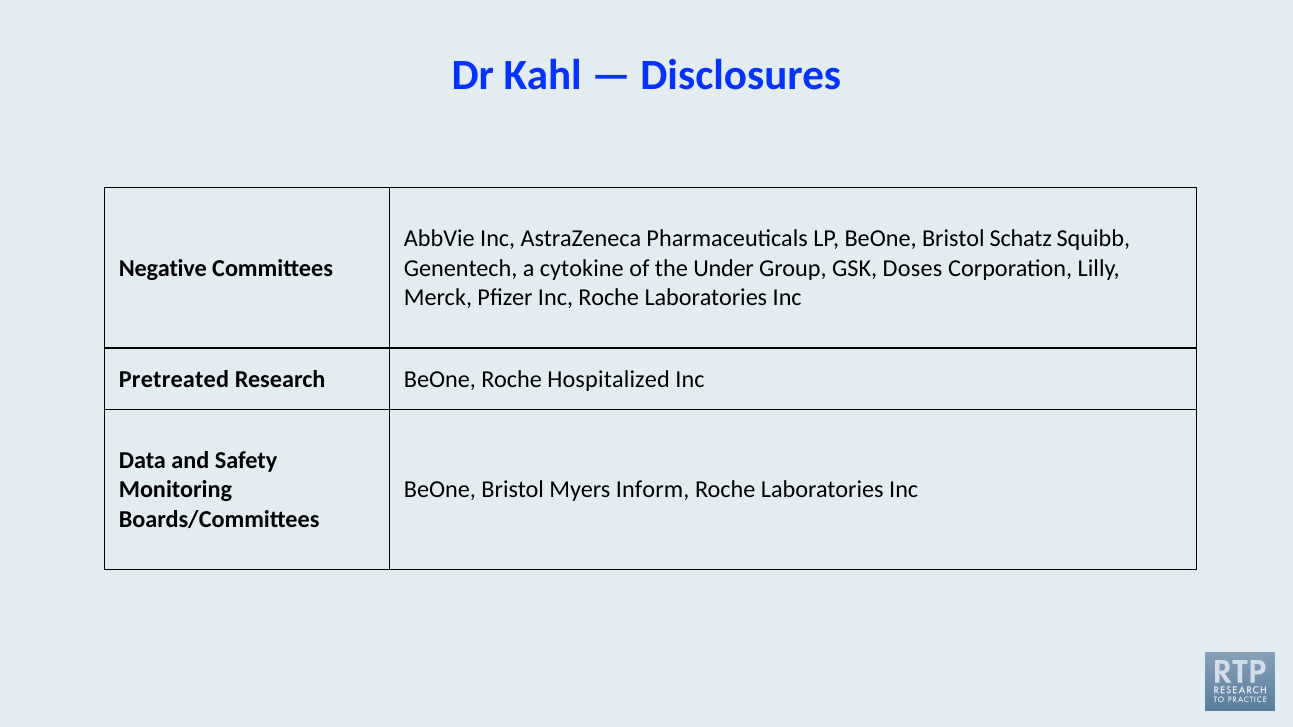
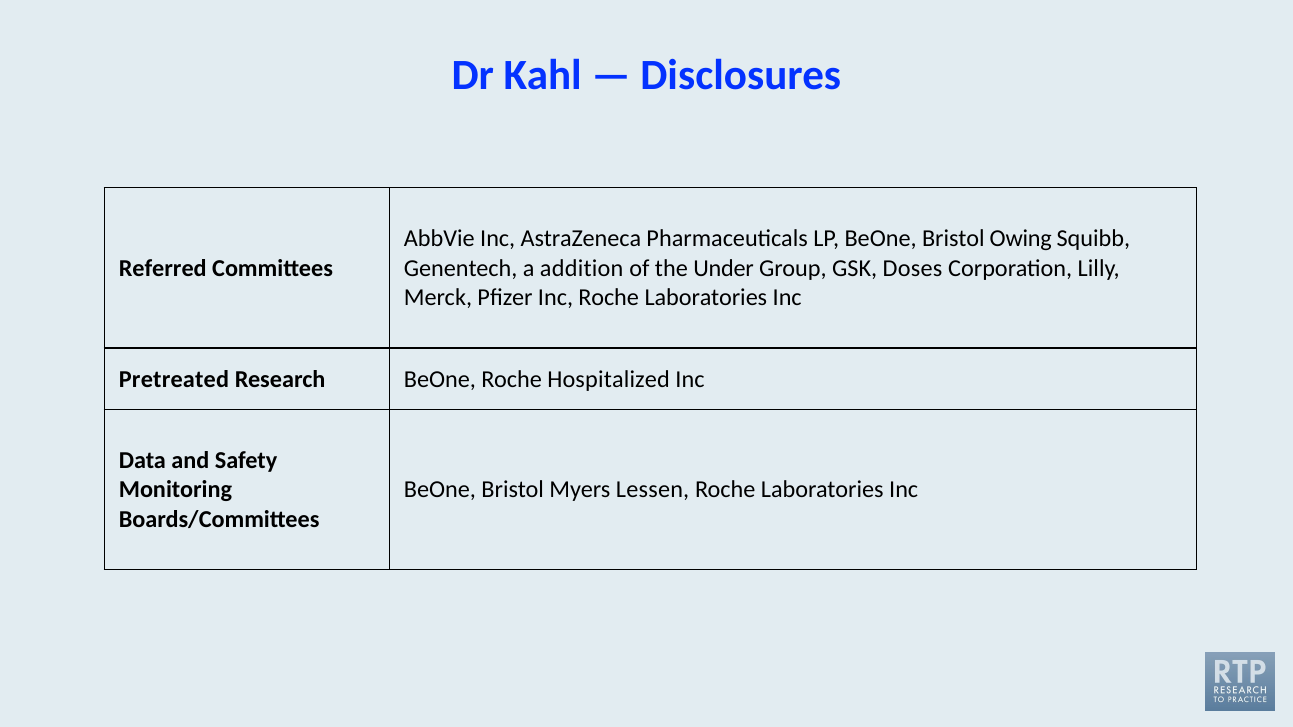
Schatz: Schatz -> Owing
Negative: Negative -> Referred
cytokine: cytokine -> addition
Inform: Inform -> Lessen
